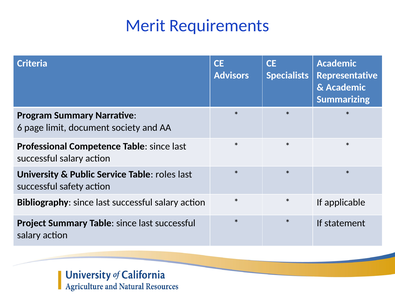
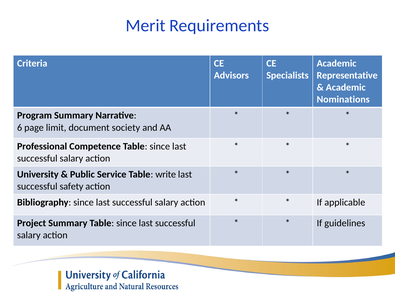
Summarizing: Summarizing -> Nominations
roles: roles -> write
statement: statement -> guidelines
